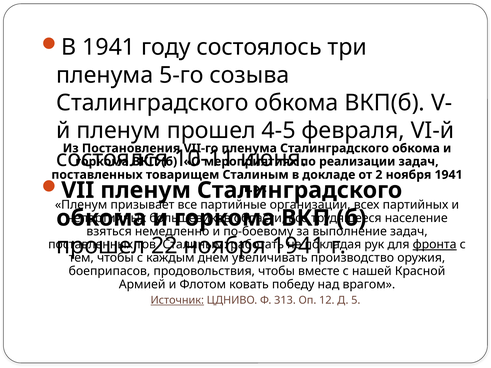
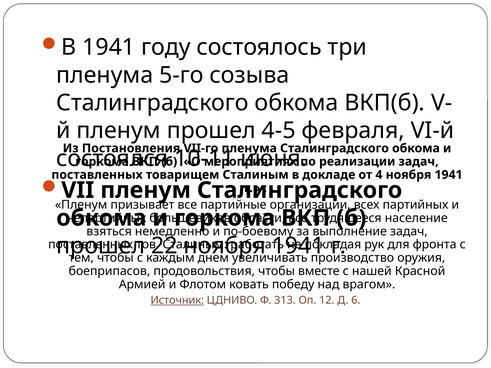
2: 2 -> 4
фронта underline: present -> none
5: 5 -> 6
